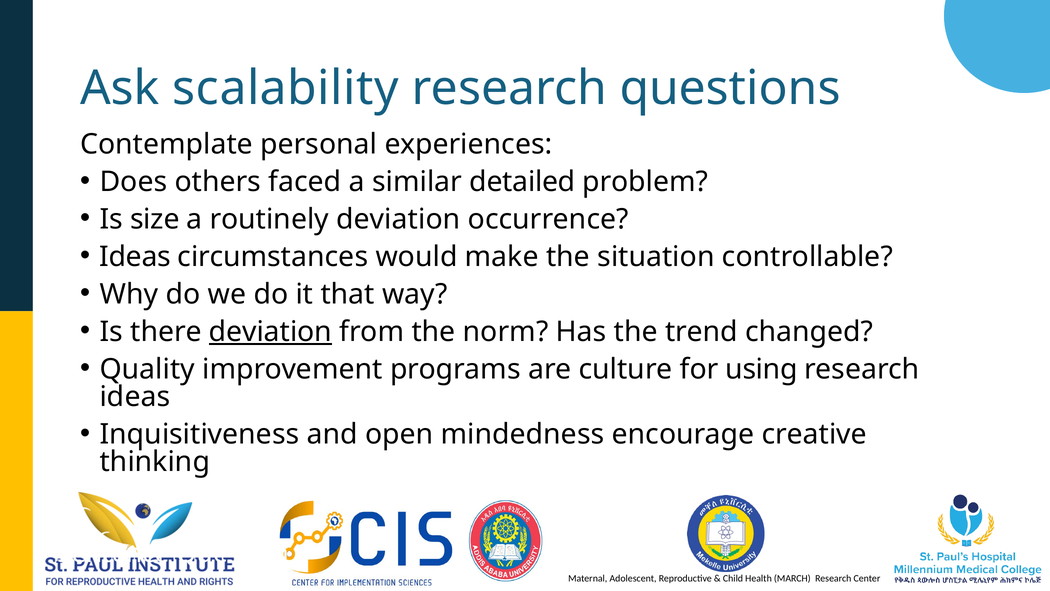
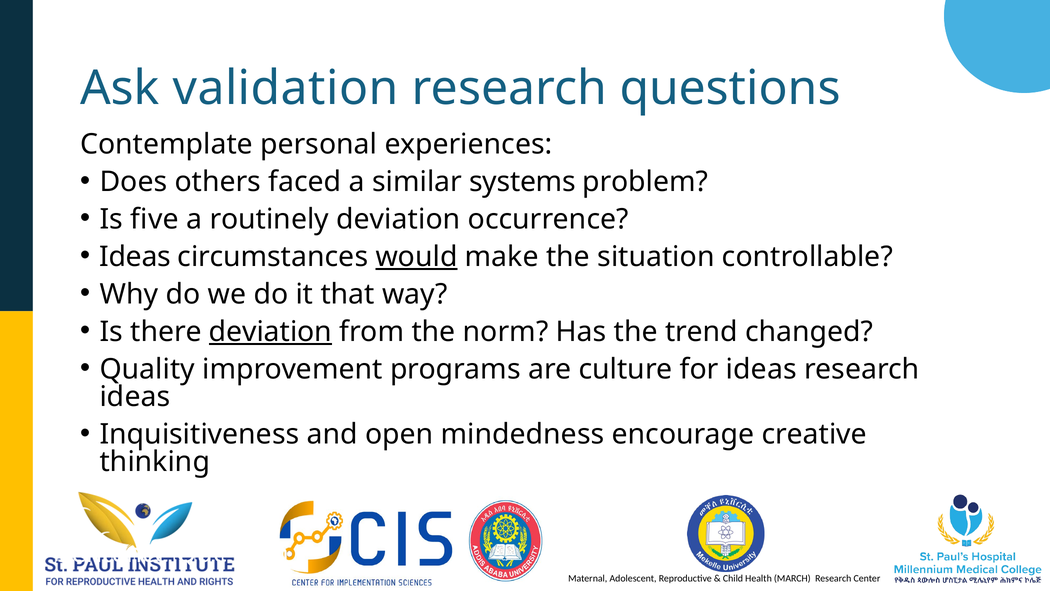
scalability: scalability -> validation
detailed: detailed -> systems
size: size -> five
would underline: none -> present
for using: using -> ideas
